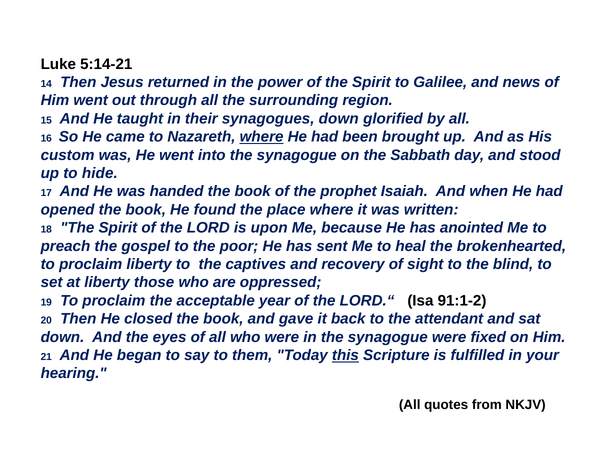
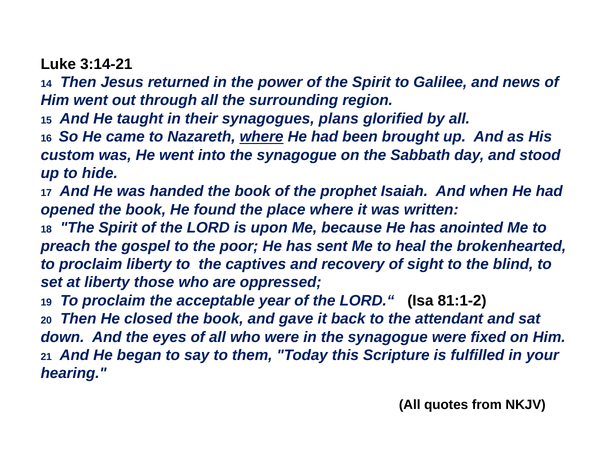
5:14-21: 5:14-21 -> 3:14-21
synagogues down: down -> plans
91:1-2: 91:1-2 -> 81:1-2
this underline: present -> none
